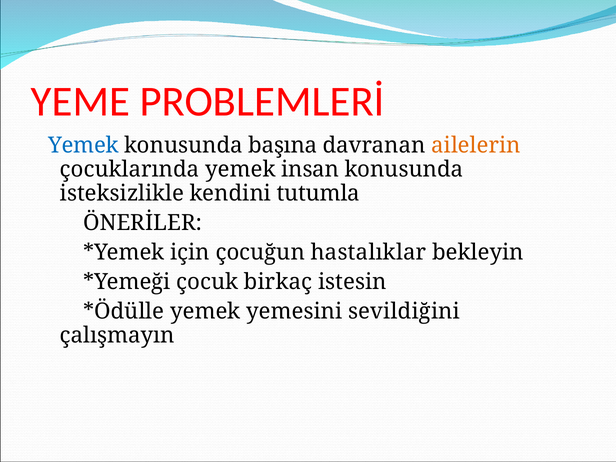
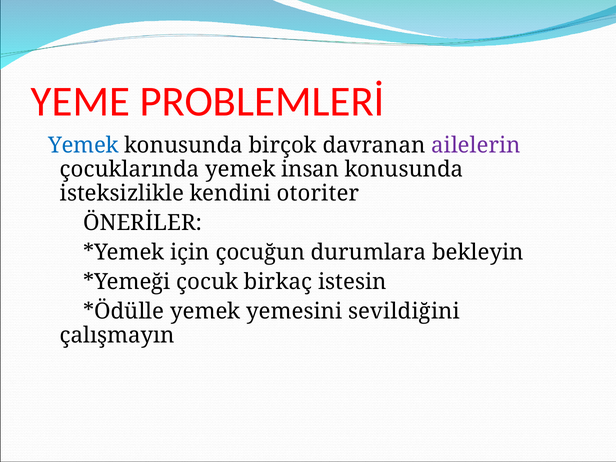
başına: başına -> birçok
ailelerin colour: orange -> purple
tutumla: tutumla -> otoriter
hastalıklar: hastalıklar -> durumlara
